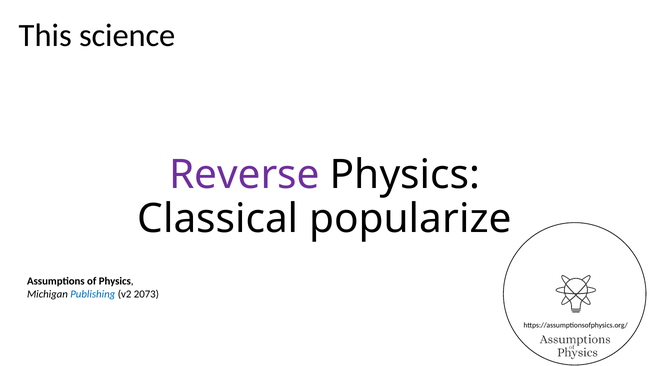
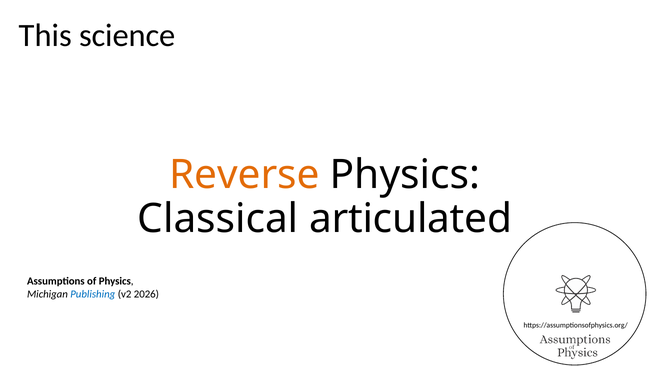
Reverse colour: purple -> orange
popularize: popularize -> articulated
2073: 2073 -> 2026
